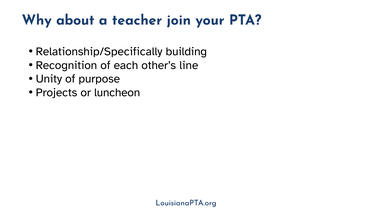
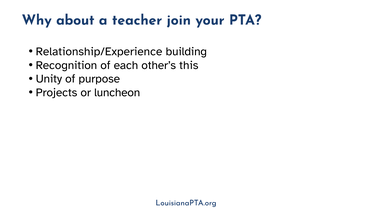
Relationship/Specifically: Relationship/Specifically -> Relationship/Experience
line: line -> this
